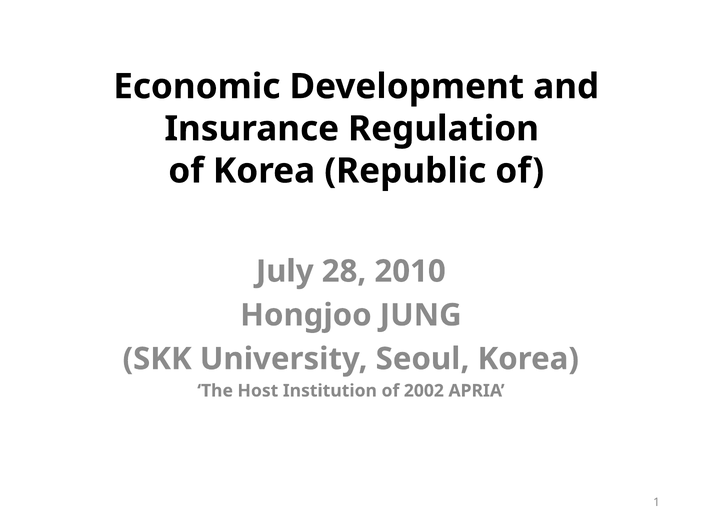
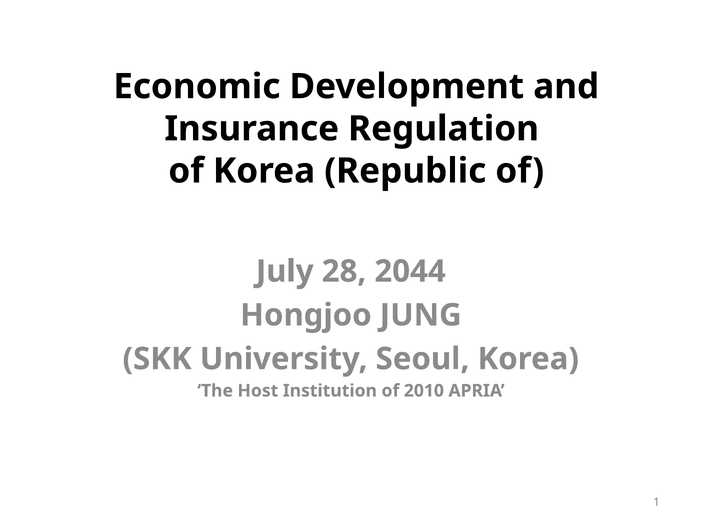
2010: 2010 -> 2044
2002: 2002 -> 2010
